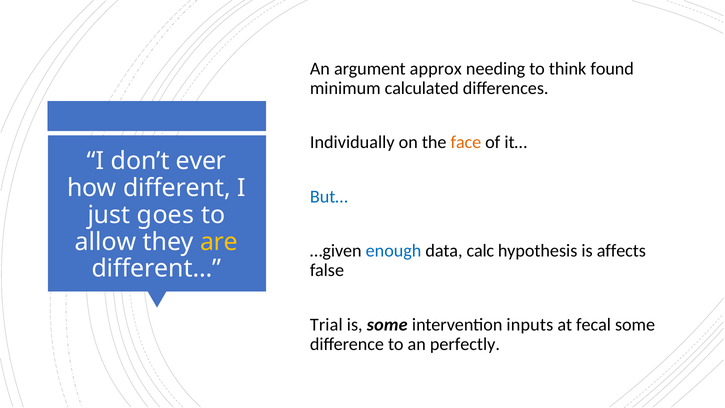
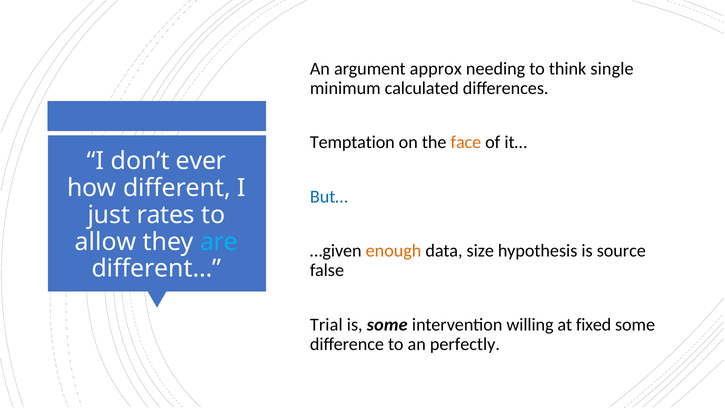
found: found -> single
Individually: Individually -> Temptation
goes: goes -> rates
are colour: yellow -> light blue
enough colour: blue -> orange
calc: calc -> size
affects: affects -> source
inputs: inputs -> willing
fecal: fecal -> fixed
